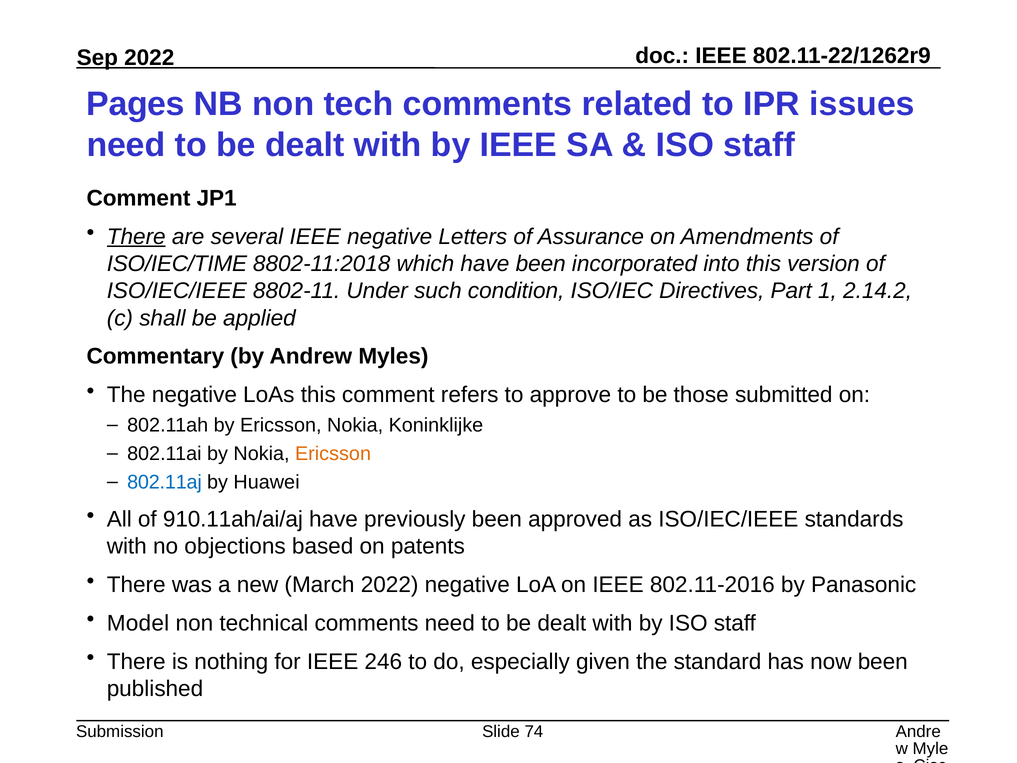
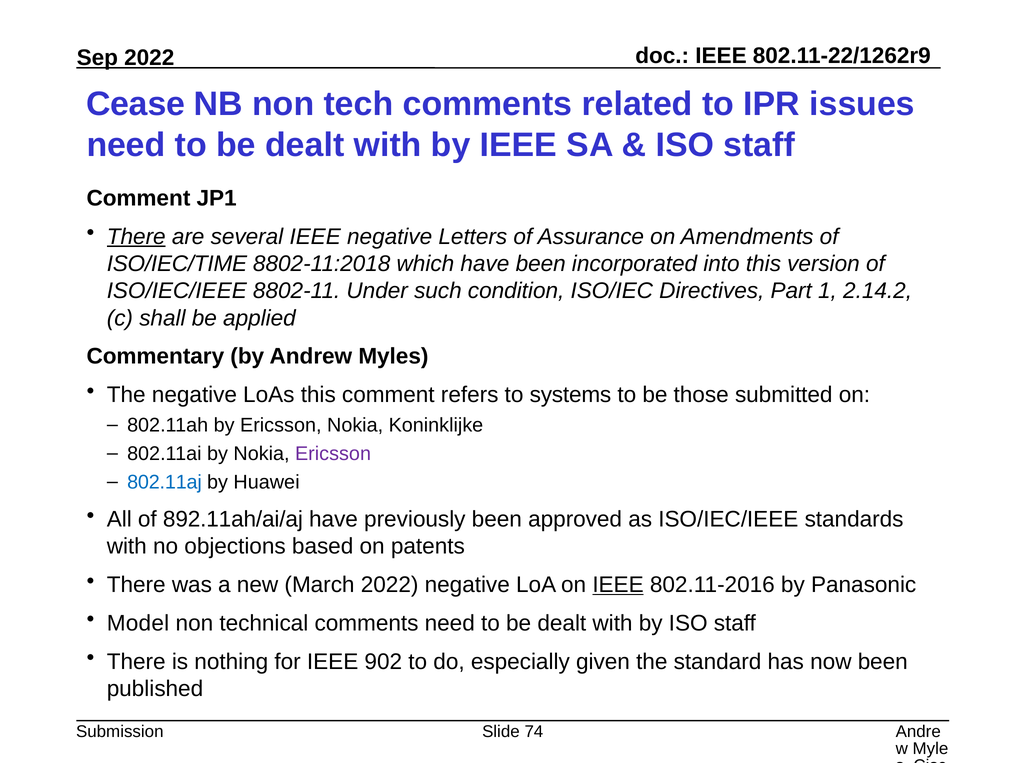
Pages: Pages -> Cease
approve: approve -> systems
Ericsson at (333, 454) colour: orange -> purple
910.11ah/ai/aj: 910.11ah/ai/aj -> 892.11ah/ai/aj
IEEE at (618, 585) underline: none -> present
246: 246 -> 902
